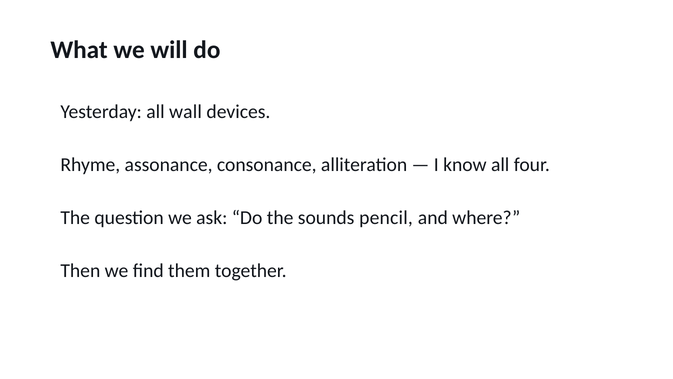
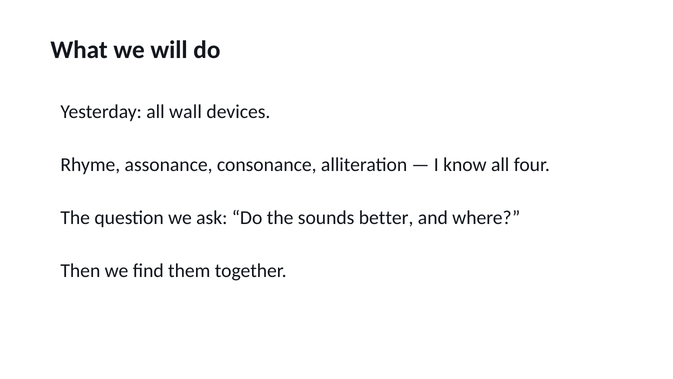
pencil: pencil -> better
